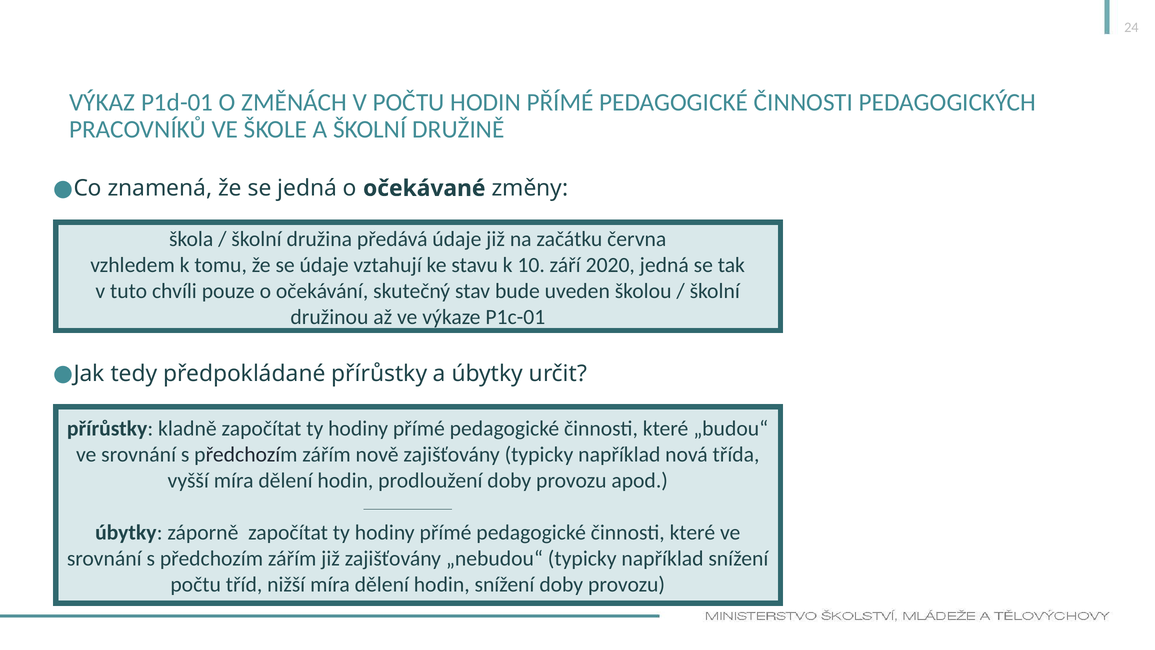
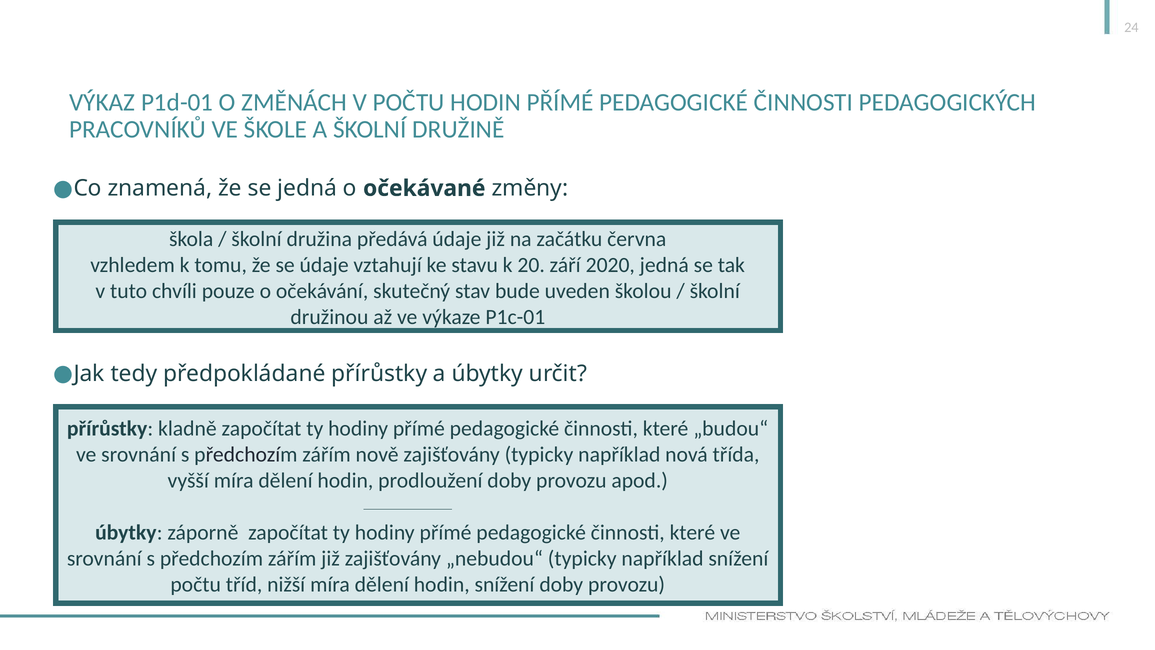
10: 10 -> 20
